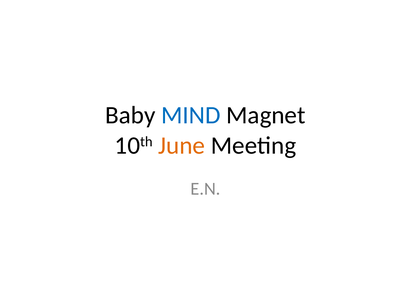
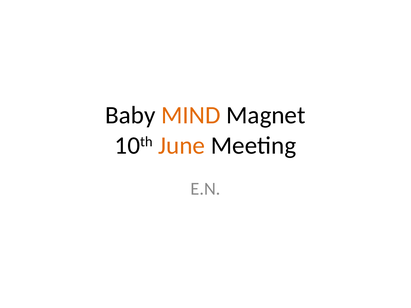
MIND colour: blue -> orange
